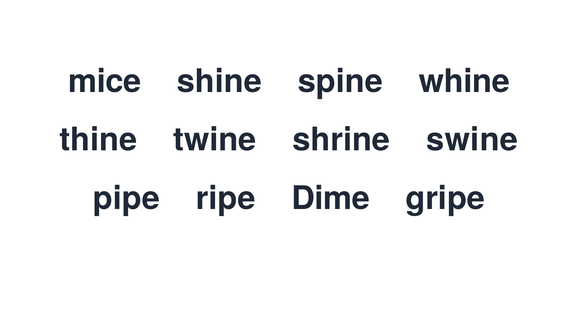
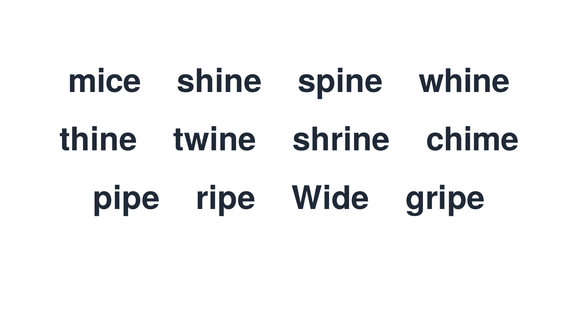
swine: swine -> chime
Dime: Dime -> Wide
